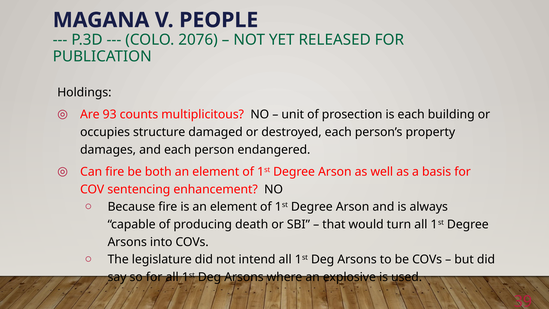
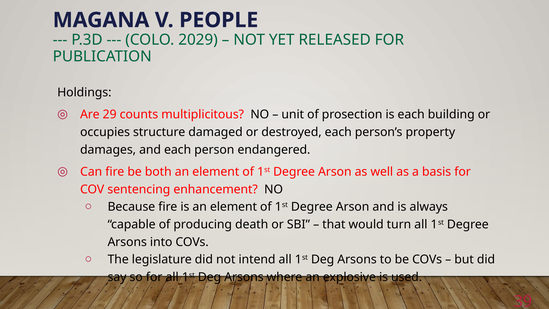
2076: 2076 -> 2029
93: 93 -> 29
